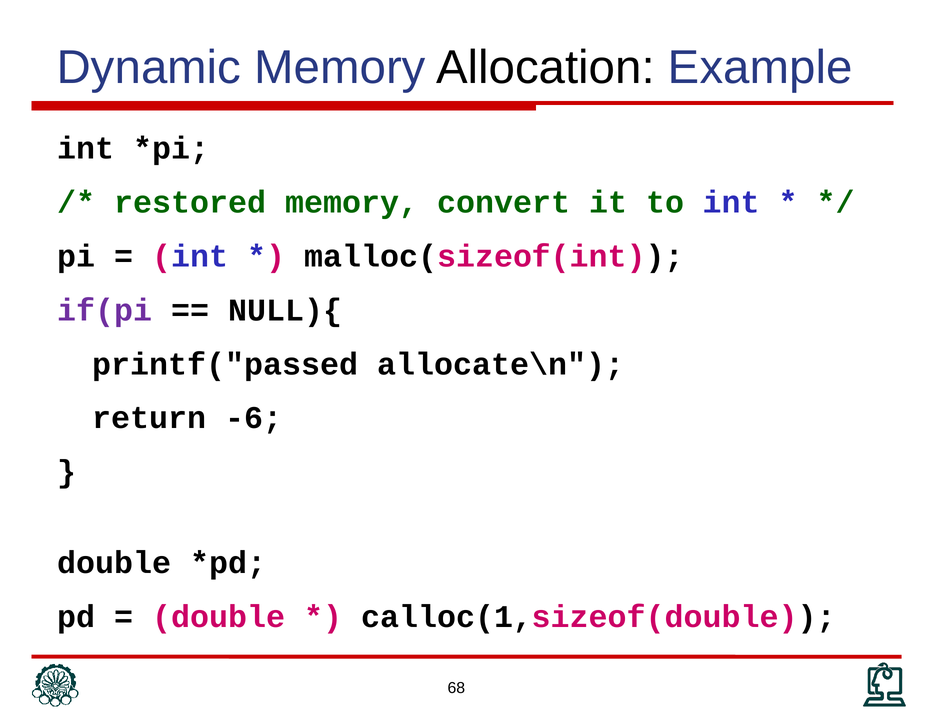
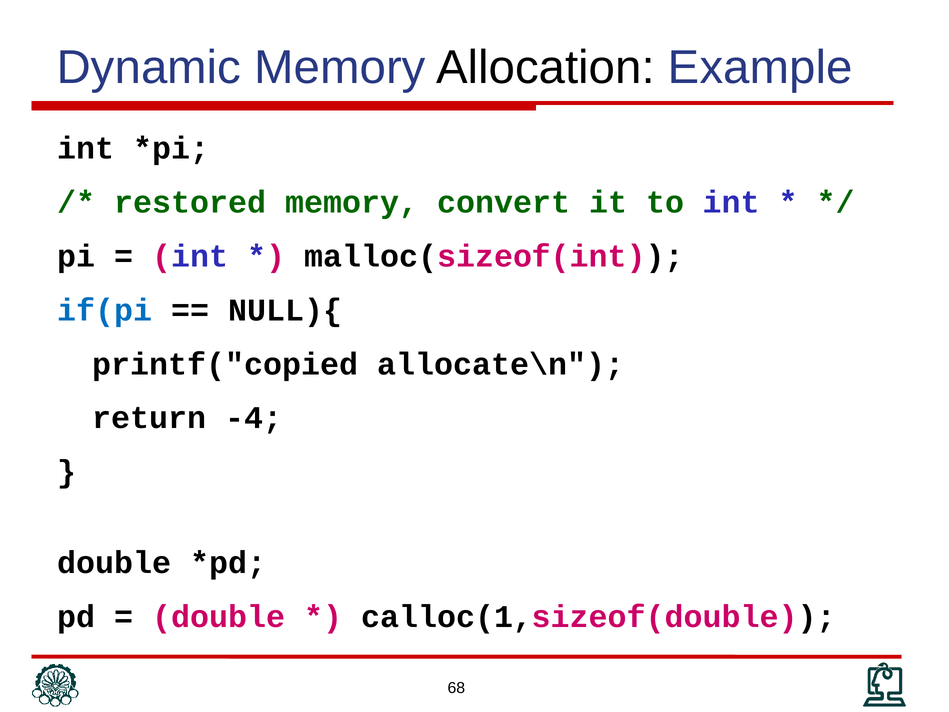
if(pi colour: purple -> blue
printf("passed: printf("passed -> printf("copied
-6: -6 -> -4
